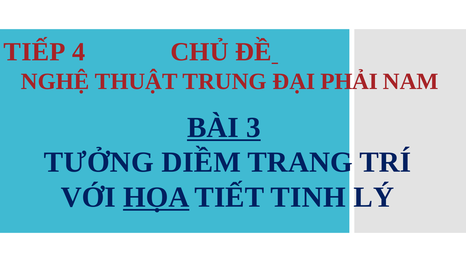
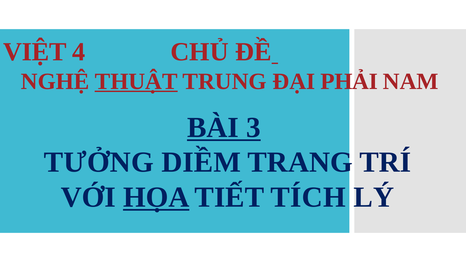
TIẾP: TIẾP -> VIỆT
THUẬT underline: none -> present
TINH: TINH -> TÍCH
